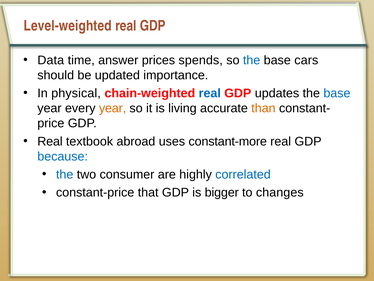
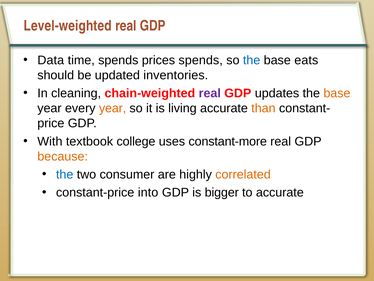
time answer: answer -> spends
cars: cars -> eats
importance: importance -> inventories
physical: physical -> cleaning
real at (210, 93) colour: blue -> purple
base at (337, 93) colour: blue -> orange
Real at (50, 141): Real -> With
abroad: abroad -> college
because colour: blue -> orange
correlated colour: blue -> orange
that: that -> into
to changes: changes -> accurate
